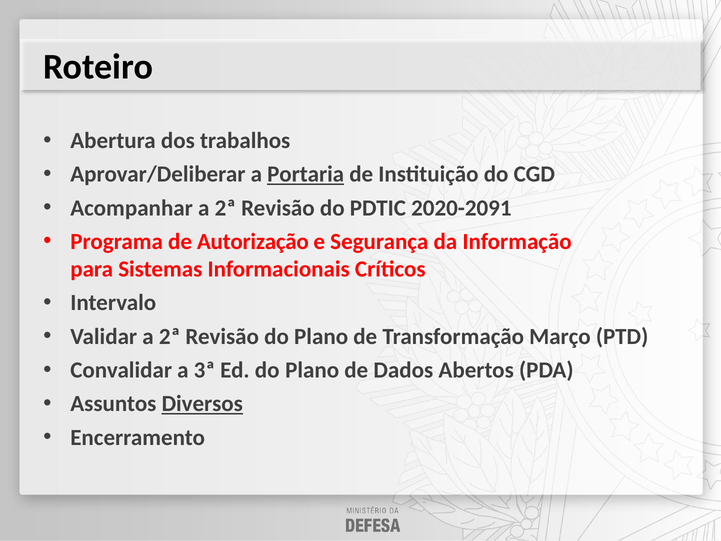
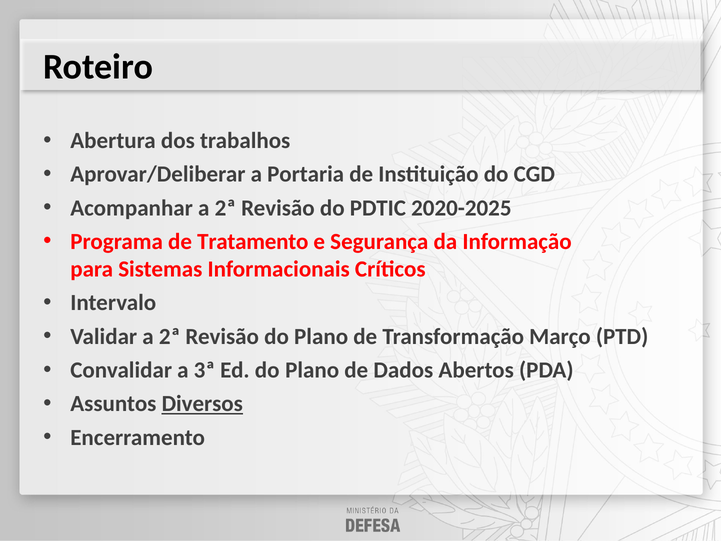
Portaria underline: present -> none
2020-2091: 2020-2091 -> 2020-2025
Autorização: Autorização -> Tratamento
